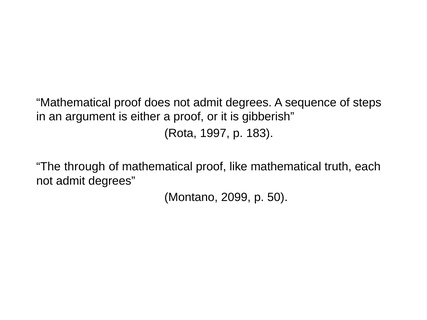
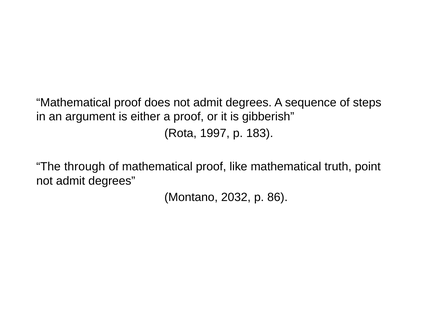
each: each -> point
2099: 2099 -> 2032
50: 50 -> 86
